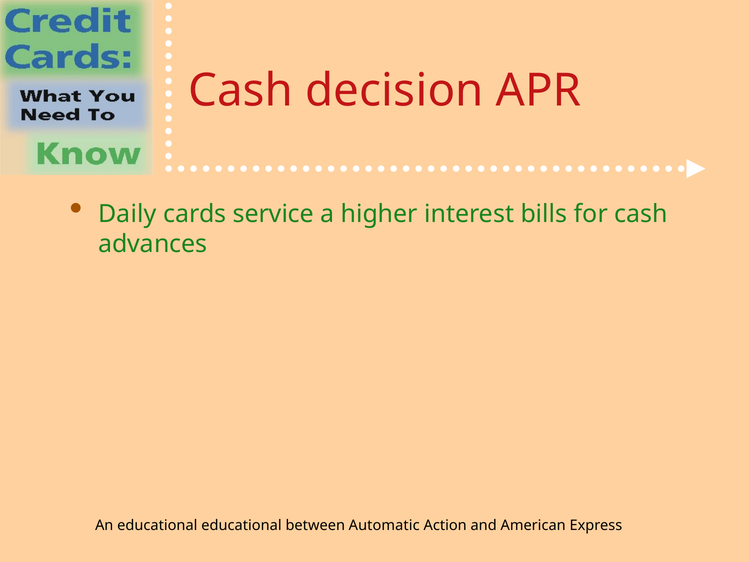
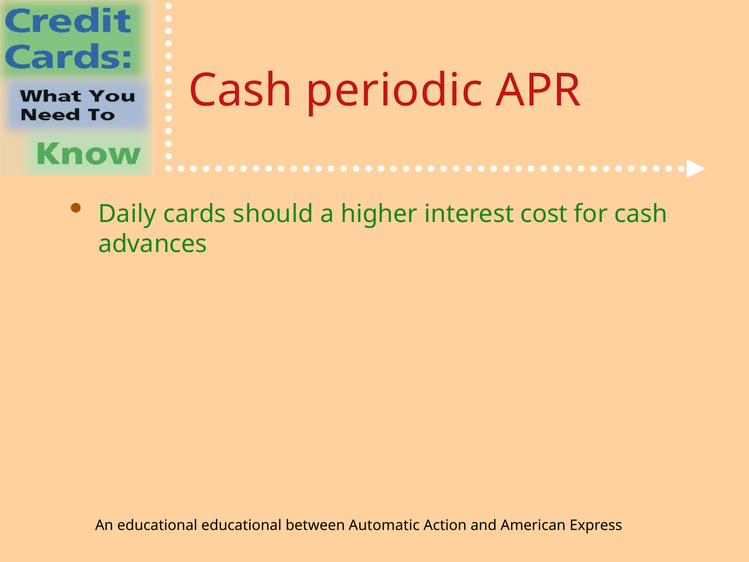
decision: decision -> periodic
service: service -> should
bills: bills -> cost
